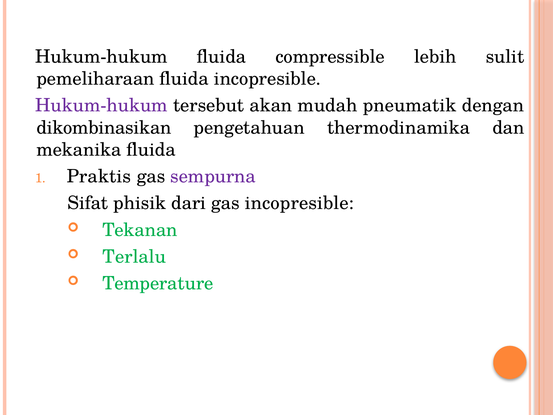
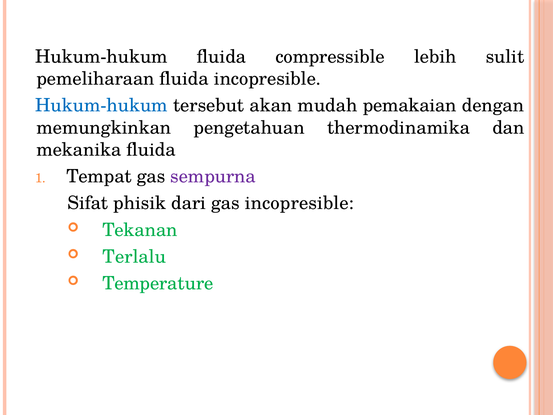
Hukum-hukum at (101, 105) colour: purple -> blue
pneumatik: pneumatik -> pemakaian
dikombinasikan: dikombinasikan -> memungkinkan
Praktis: Praktis -> Tempat
